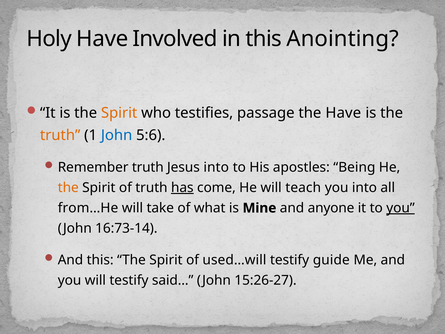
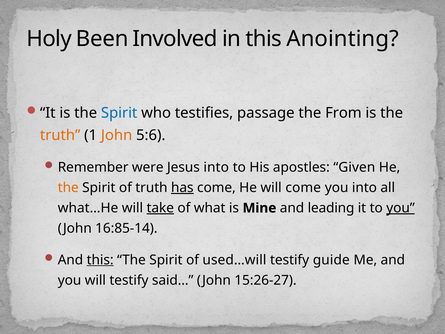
Holy Have: Have -> Been
Spirit at (119, 113) colour: orange -> blue
the Have: Have -> From
John at (117, 135) colour: blue -> orange
Remember truth: truth -> were
Being: Being -> Given
will teach: teach -> come
from…He: from…He -> what…He
take underline: none -> present
anyone: anyone -> leading
16:73-14: 16:73-14 -> 16:85-14
this at (100, 260) underline: none -> present
